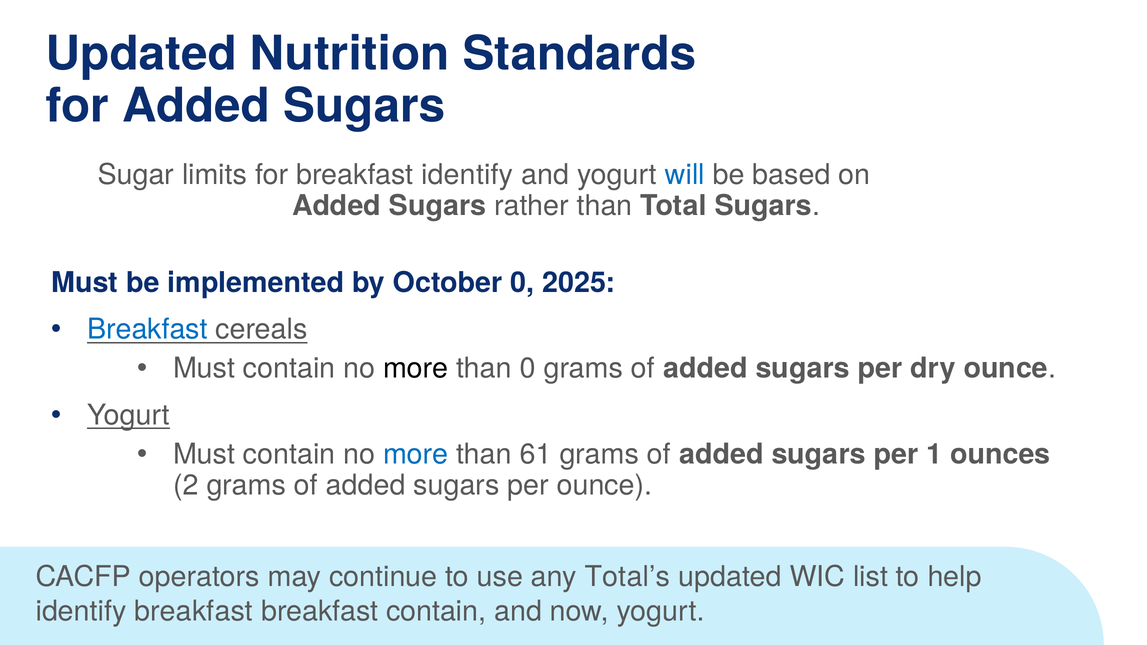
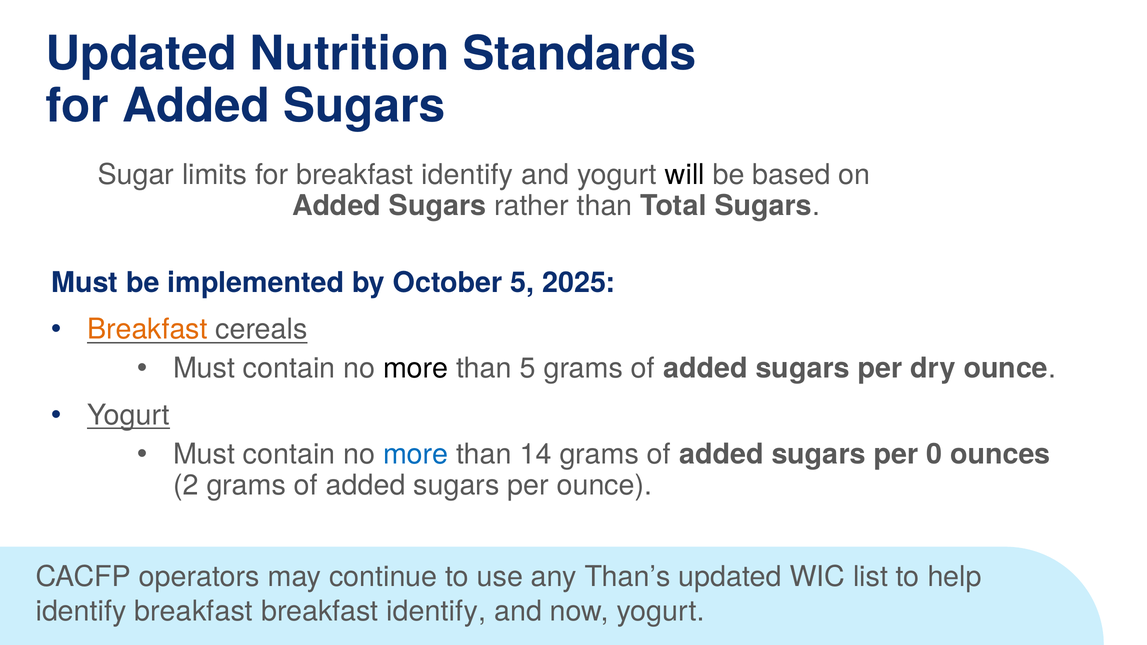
will colour: blue -> black
October 0: 0 -> 5
Breakfast at (147, 330) colour: blue -> orange
than 0: 0 -> 5
61: 61 -> 14
1: 1 -> 0
Total’s: Total’s -> Than’s
contain at (436, 612): contain -> identify
